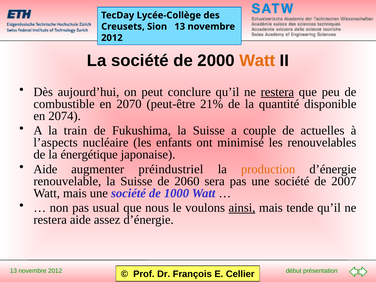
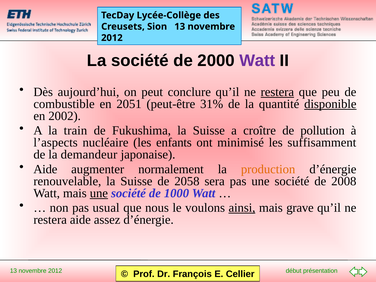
Watt at (257, 61) colour: orange -> purple
2070: 2070 -> 2051
21%: 21% -> 31%
disponible underline: none -> present
2074: 2074 -> 2002
couple: couple -> croître
actuelles: actuelles -> pollution
renouvelables: renouvelables -> suffisamment
énergétique: énergétique -> demandeur
préindustriel: préindustriel -> normalement
2060: 2060 -> 2058
2007: 2007 -> 2008
une at (99, 193) underline: none -> present
tende: tende -> grave
